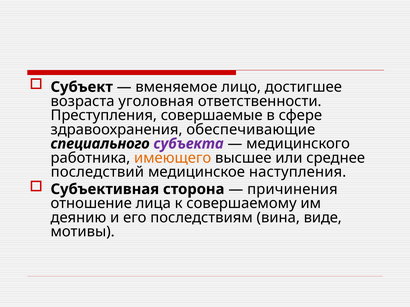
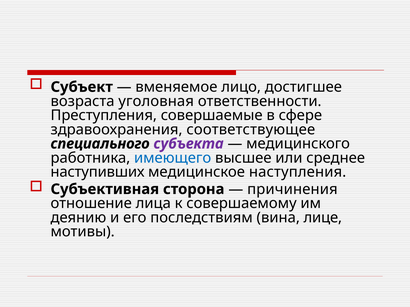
обеспечивающие: обеспечивающие -> соответствующее
имеющего colour: orange -> blue
последствий: последствий -> наступивших
виде: виде -> лице
